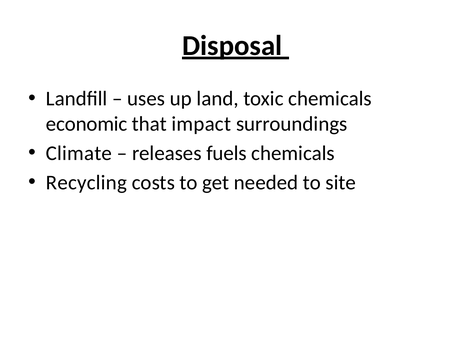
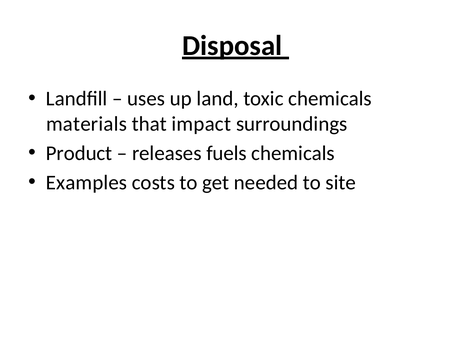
economic: economic -> materials
Climate: Climate -> Product
Recycling: Recycling -> Examples
